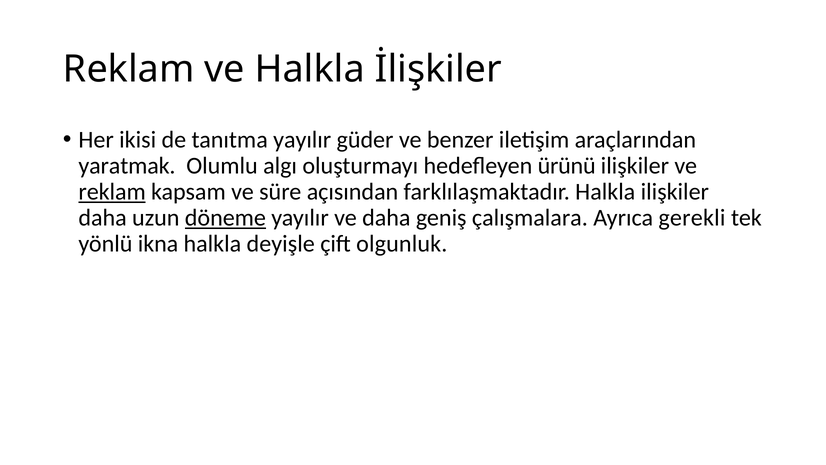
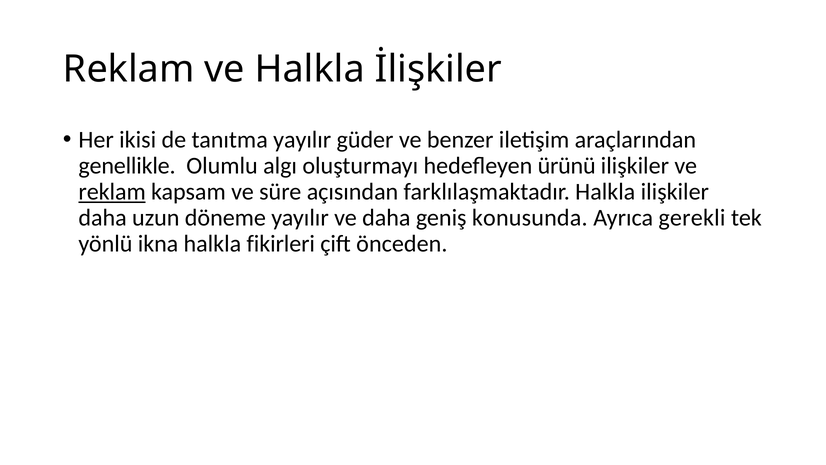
yaratmak: yaratmak -> genellikle
döneme underline: present -> none
çalışmalara: çalışmalara -> konusunda
deyişle: deyişle -> fikirleri
olgunluk: olgunluk -> önceden
